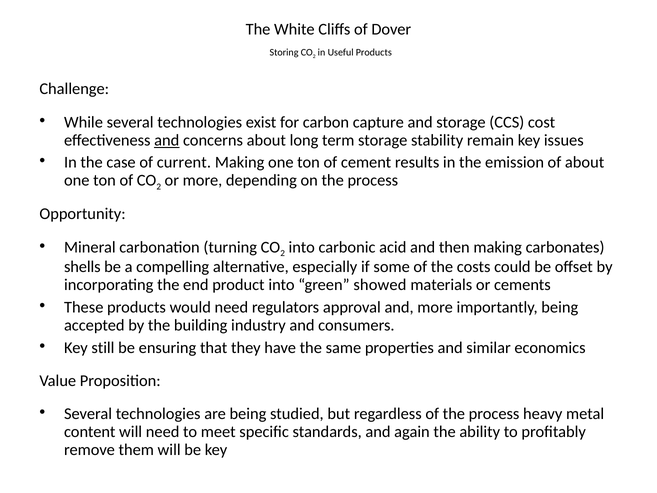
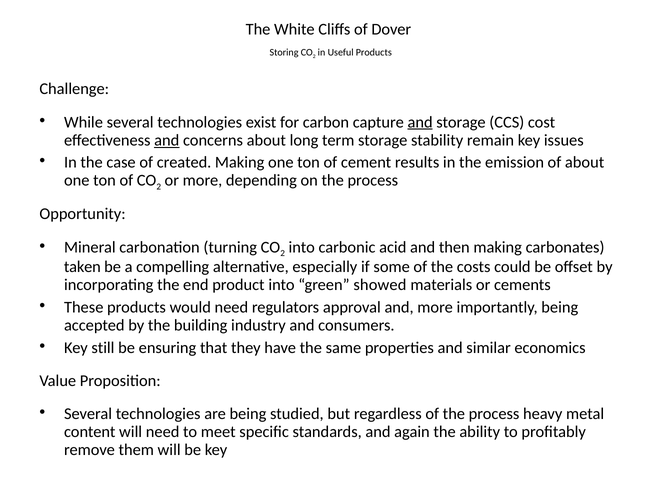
and at (420, 122) underline: none -> present
current: current -> created
shells: shells -> taken
